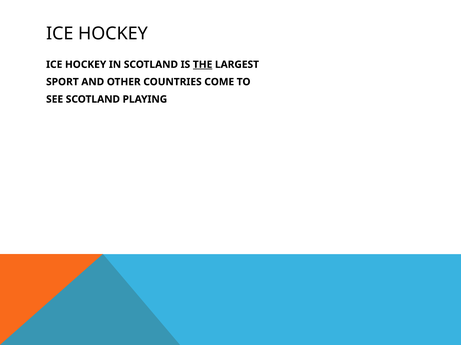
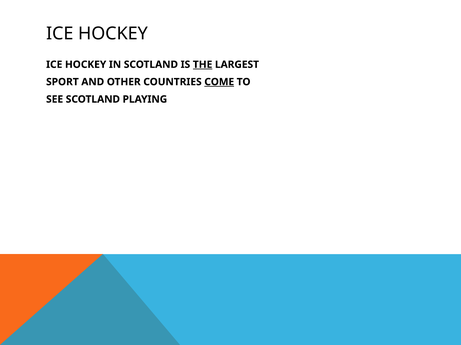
COME underline: none -> present
